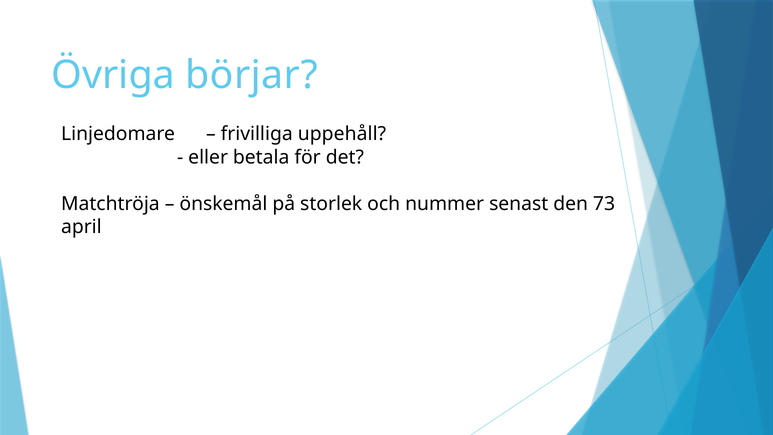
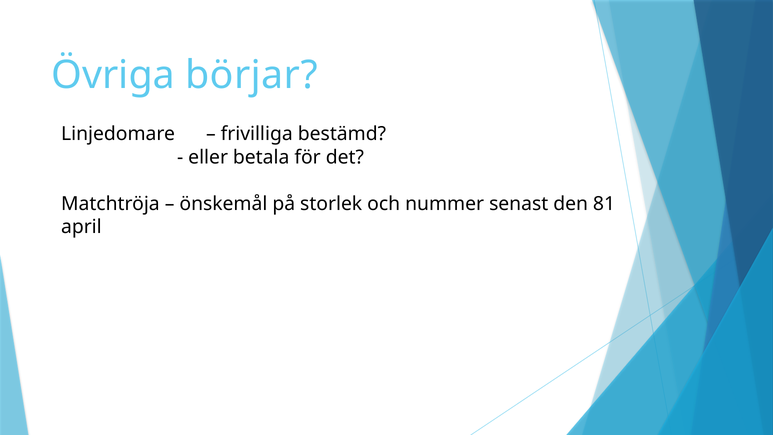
uppehåll: uppehåll -> bestämd
73: 73 -> 81
